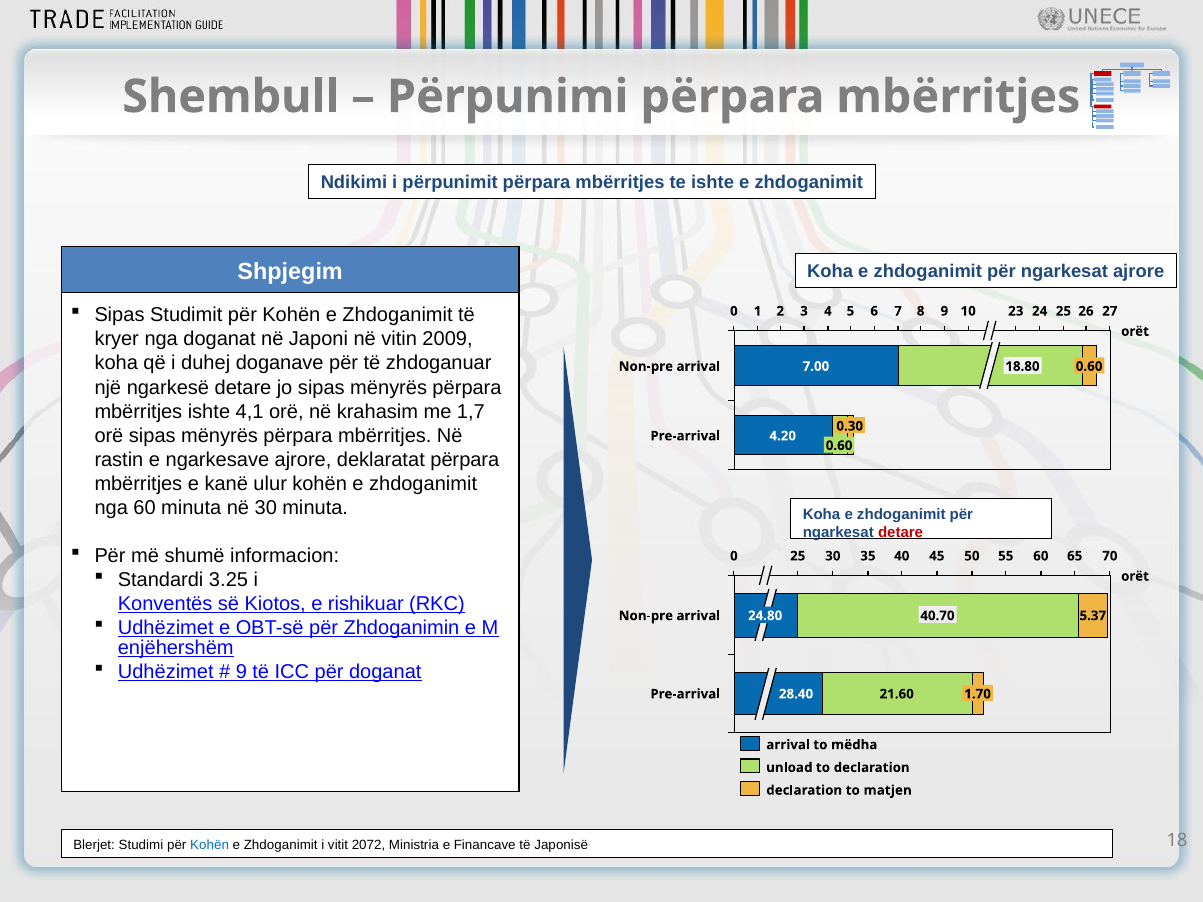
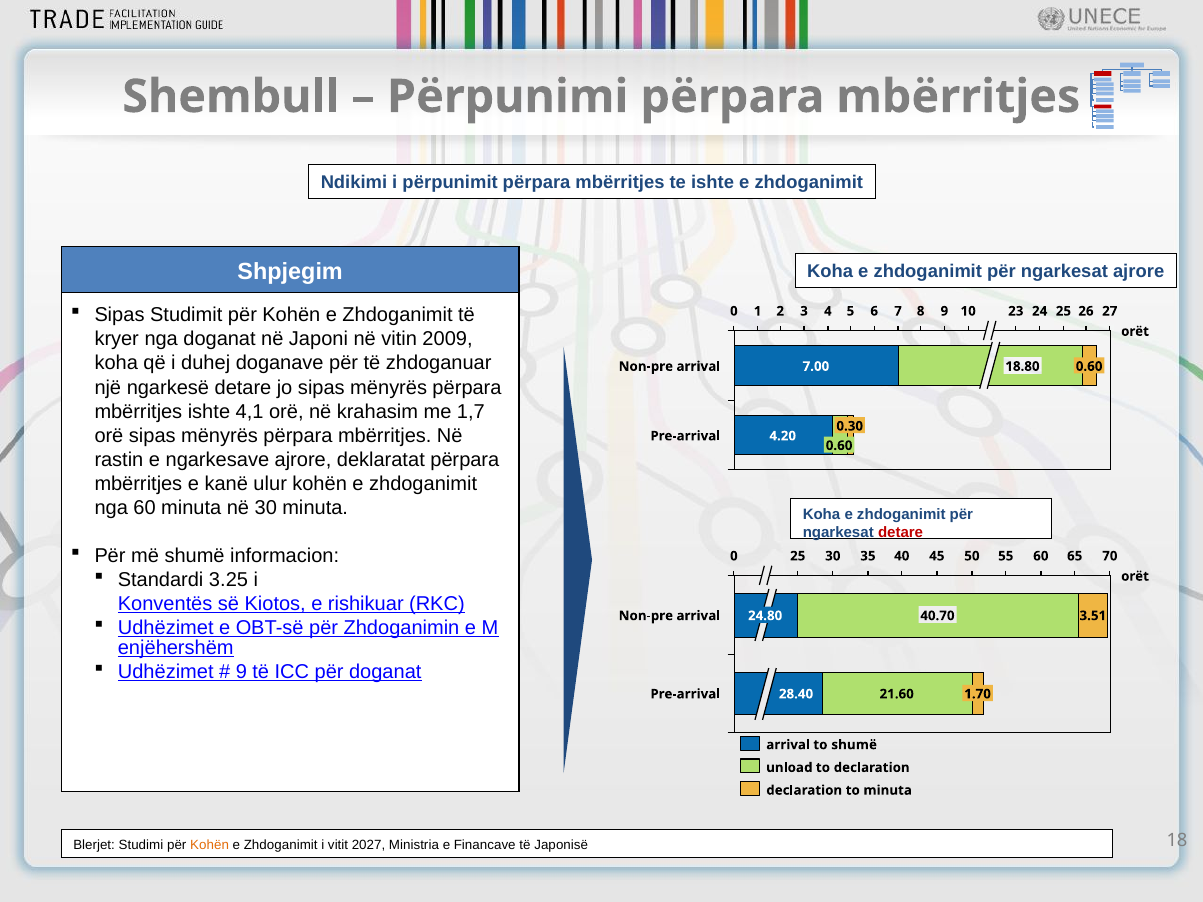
5.37: 5.37 -> 3.51
to mëdha: mëdha -> shumë
to matjen: matjen -> minuta
Kohën at (210, 845) colour: blue -> orange
2072: 2072 -> 2027
